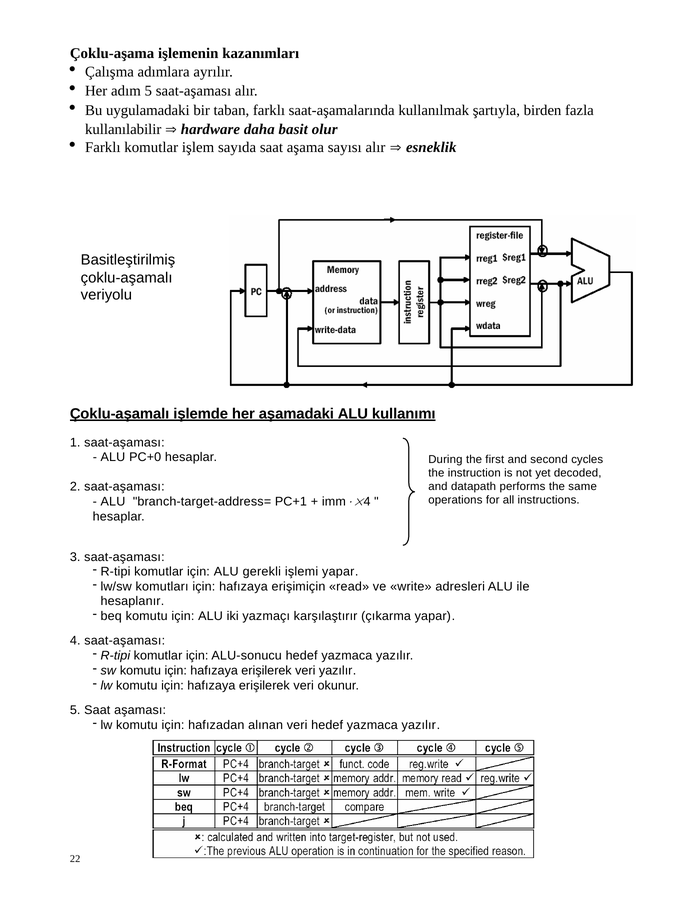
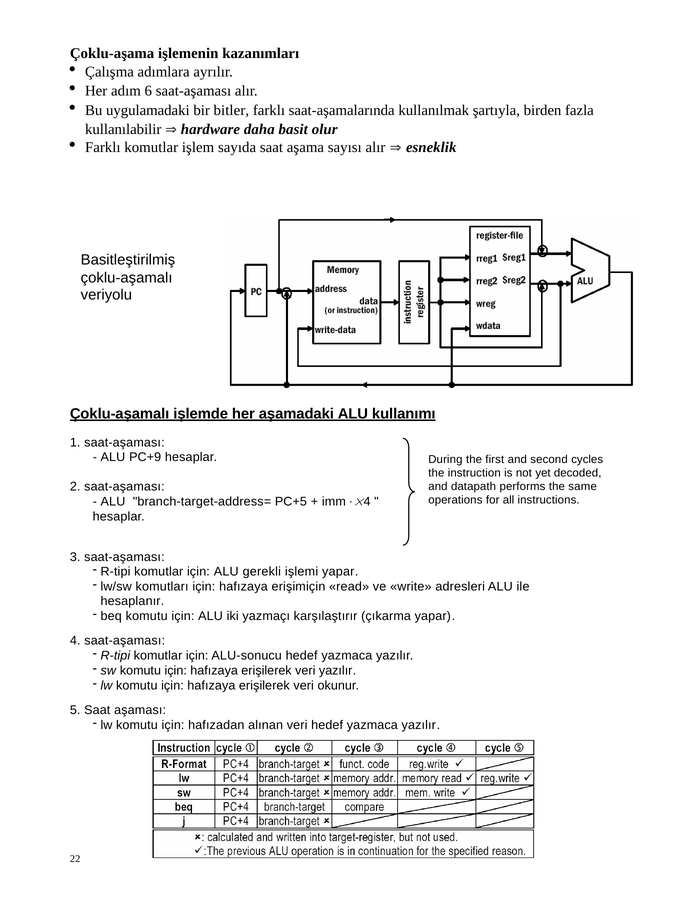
adım 5: 5 -> 6
taban: taban -> bitler
PC+0: PC+0 -> PC+9
PC+1: PC+1 -> PC+5
